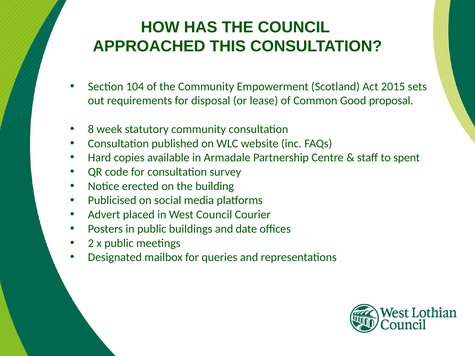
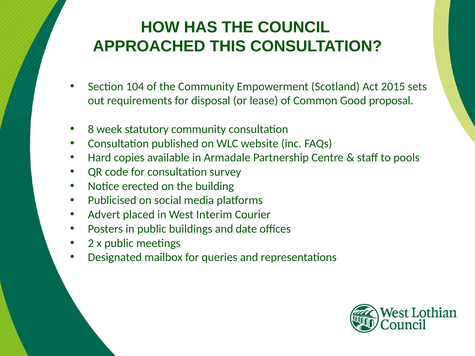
spent: spent -> pools
West Council: Council -> Interim
